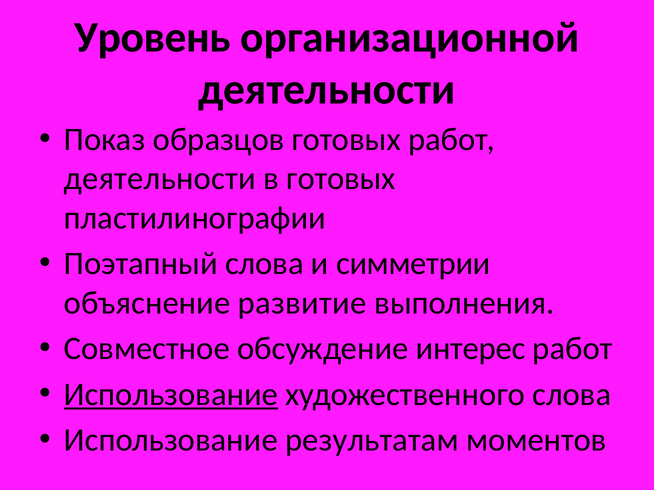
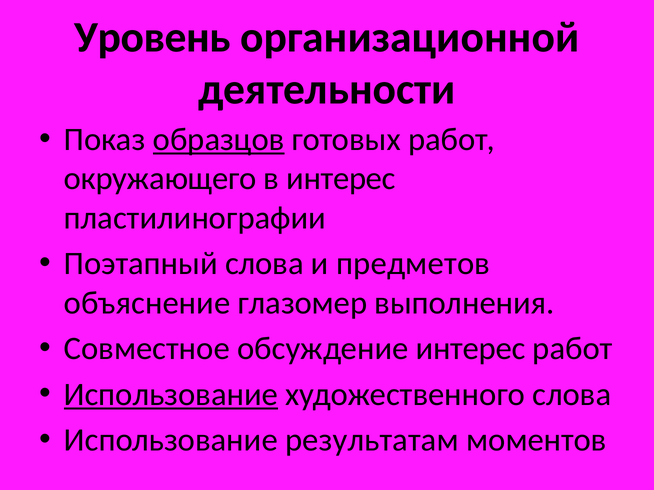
образцов underline: none -> present
деятельности at (160, 179): деятельности -> окружающего
в готовых: готовых -> интерес
симметрии: симметрии -> предметов
развитие: развитие -> глазомер
